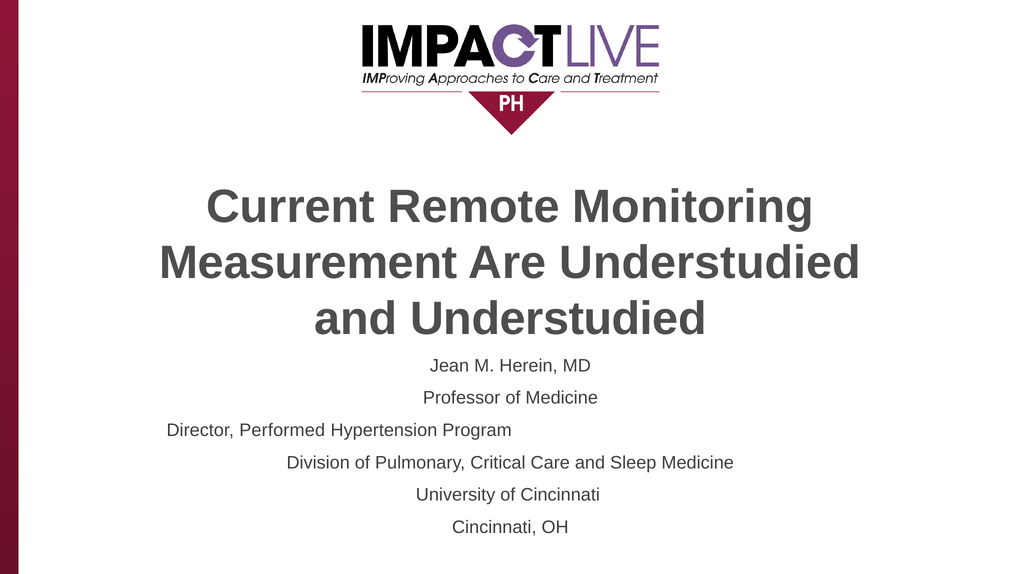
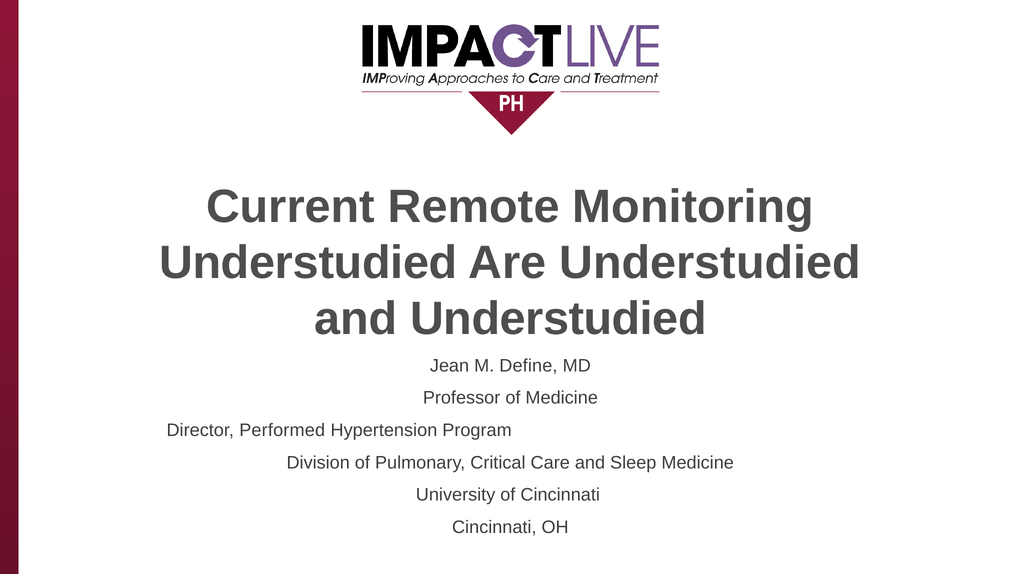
Measurement at (308, 263): Measurement -> Understudied
Herein: Herein -> Define
